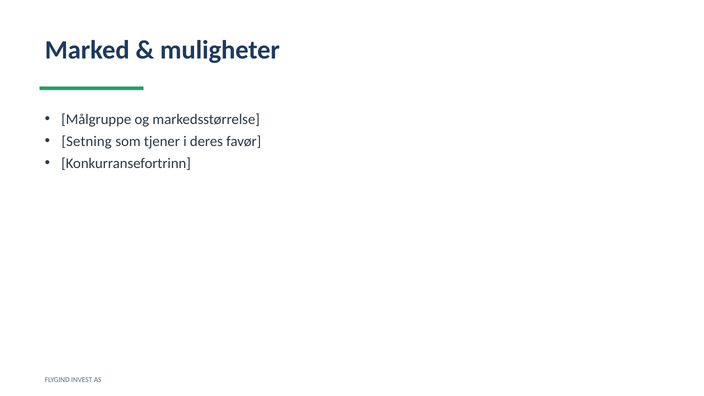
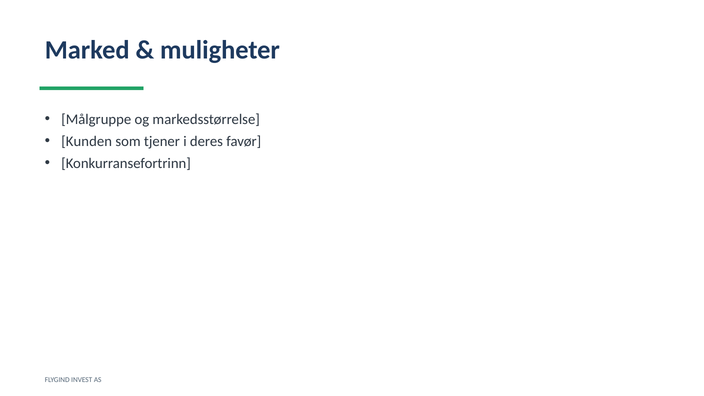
Setning: Setning -> Kunden
